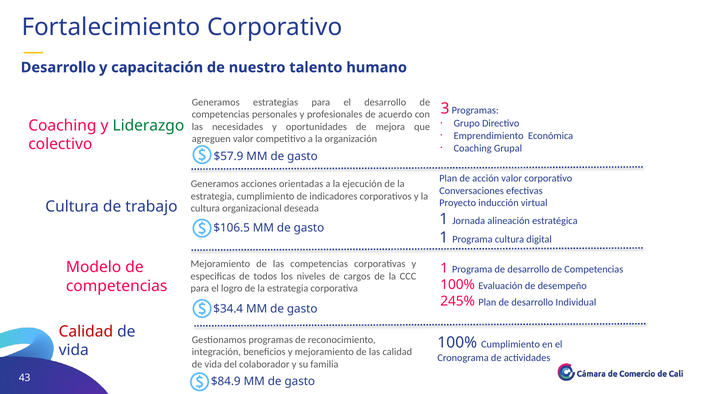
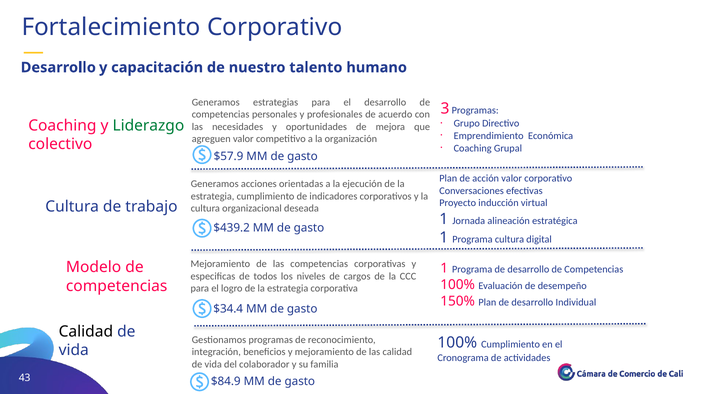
$106.5: $106.5 -> $439.2
245%: 245% -> 150%
Calidad at (86, 332) colour: red -> black
